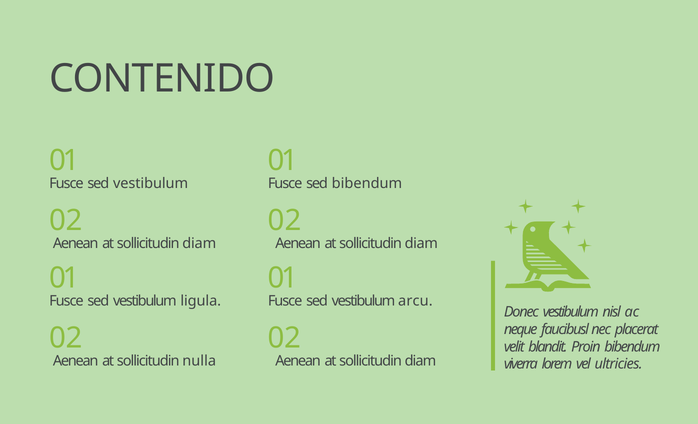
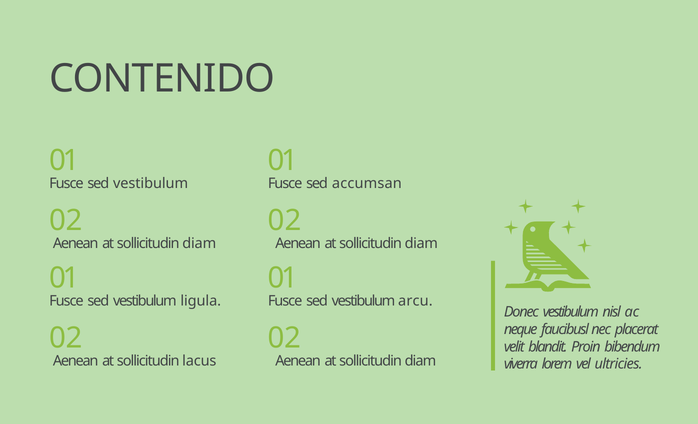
sed bibendum: bibendum -> accumsan
nulla: nulla -> lacus
